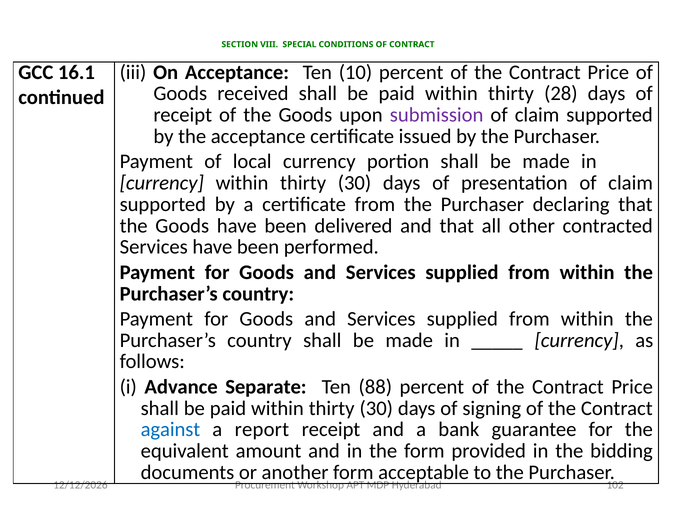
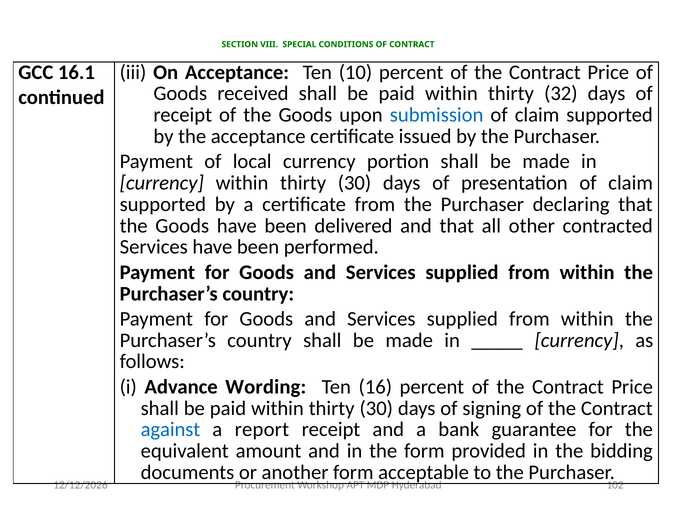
28: 28 -> 32
submission colour: purple -> blue
Separate: Separate -> Wording
88: 88 -> 16
